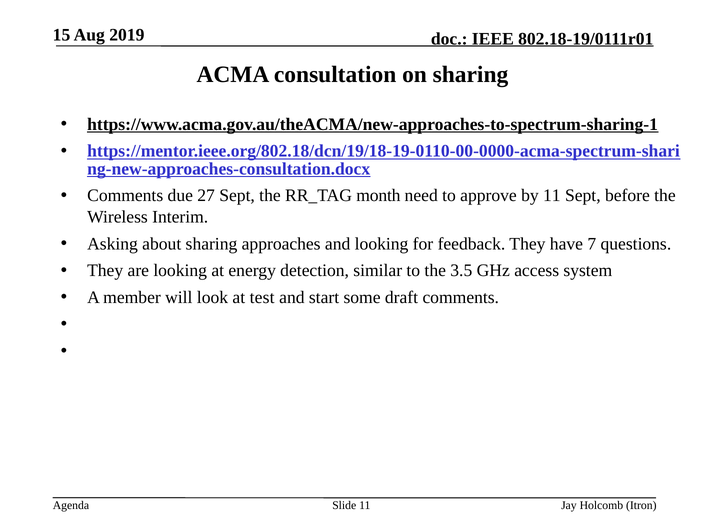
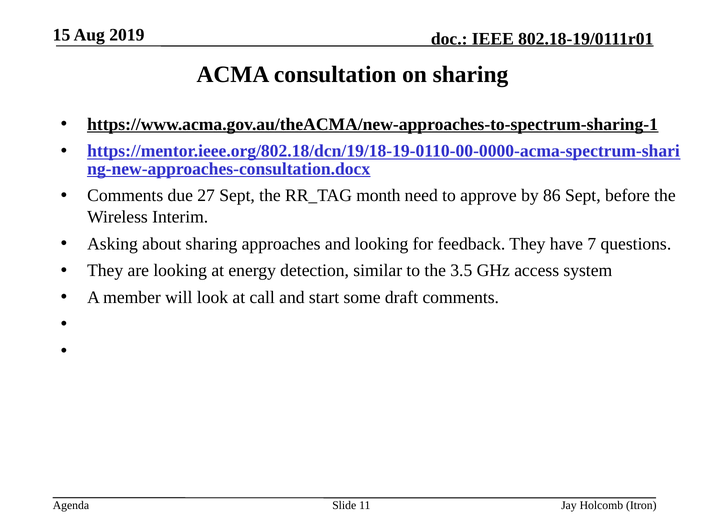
by 11: 11 -> 86
test: test -> call
